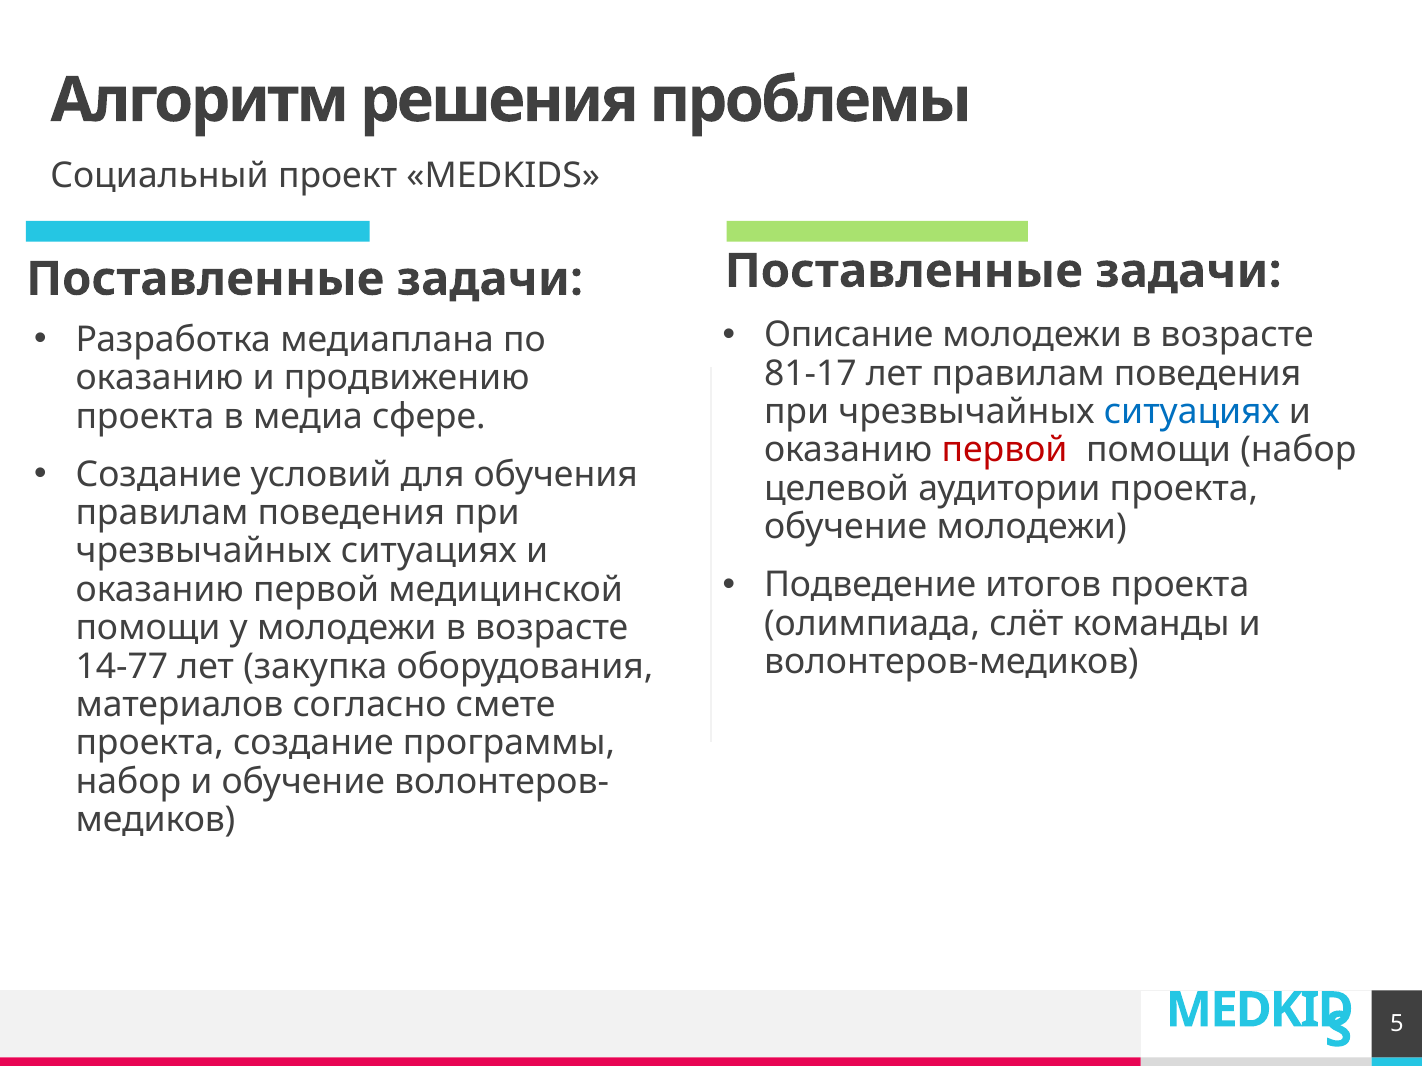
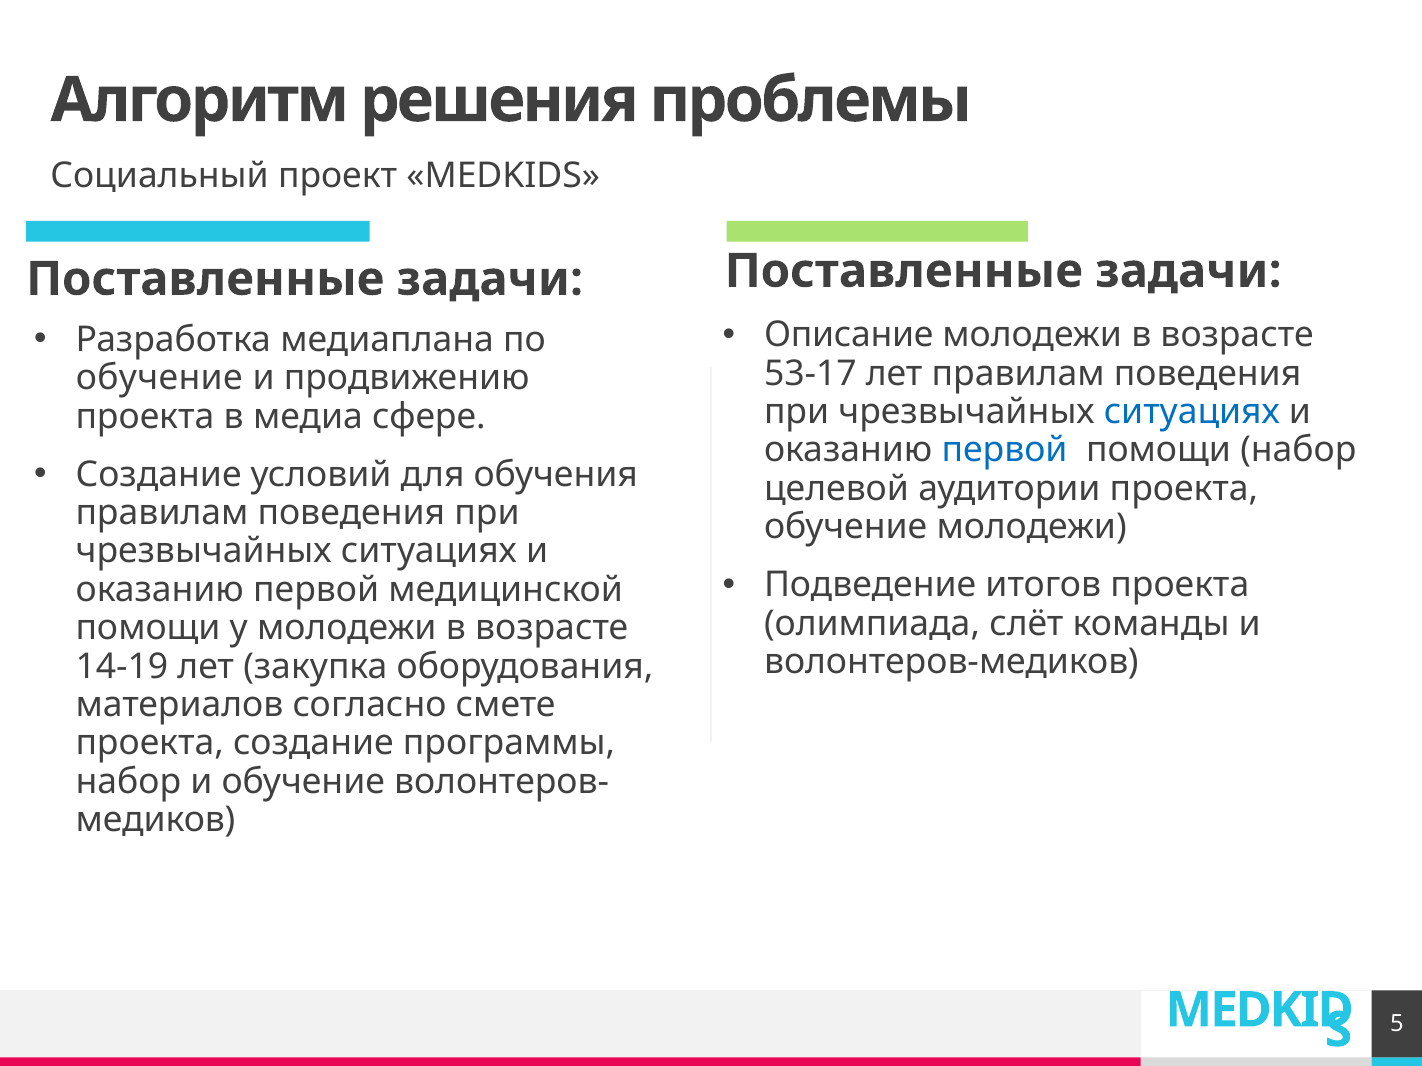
81-17: 81-17 -> 53-17
оказанию at (160, 378): оказанию -> обучение
первой at (1005, 450) colour: red -> blue
14-77: 14-77 -> 14-19
